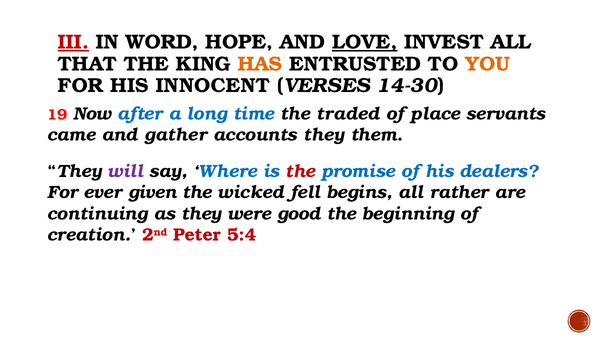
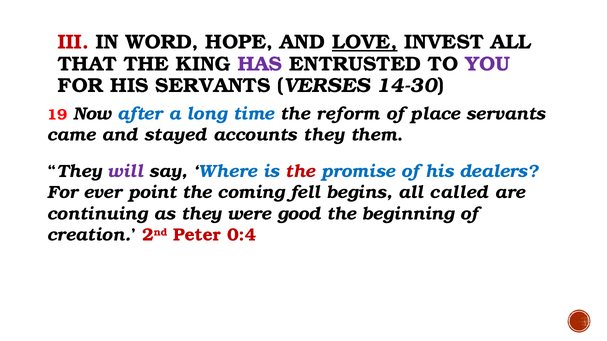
III underline: present -> none
HAS colour: orange -> purple
YOU colour: orange -> purple
HIS INNOCENT: INNOCENT -> SERVANTS
traded: traded -> reform
gather: gather -> stayed
given: given -> point
wicked: wicked -> coming
rather: rather -> called
5:4: 5:4 -> 0:4
